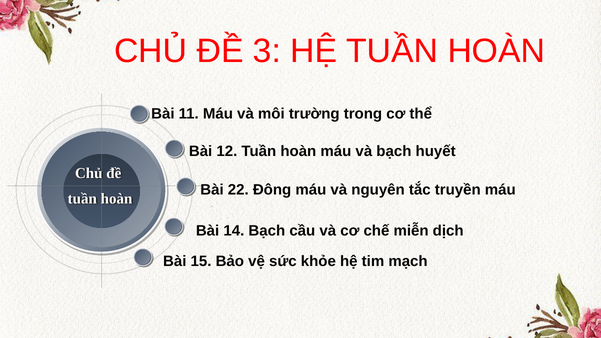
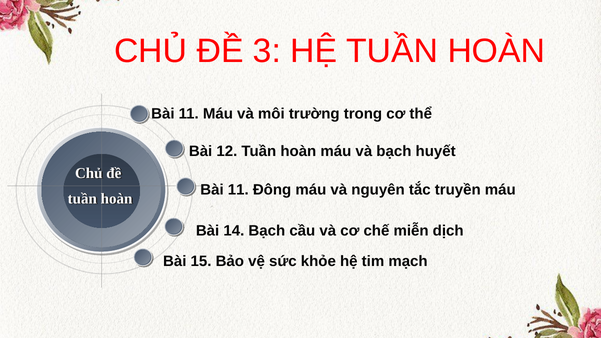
22 at (238, 190): 22 -> 11
